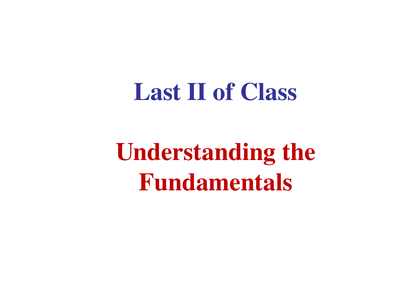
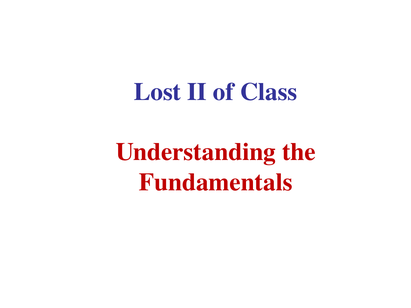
Last: Last -> Lost
